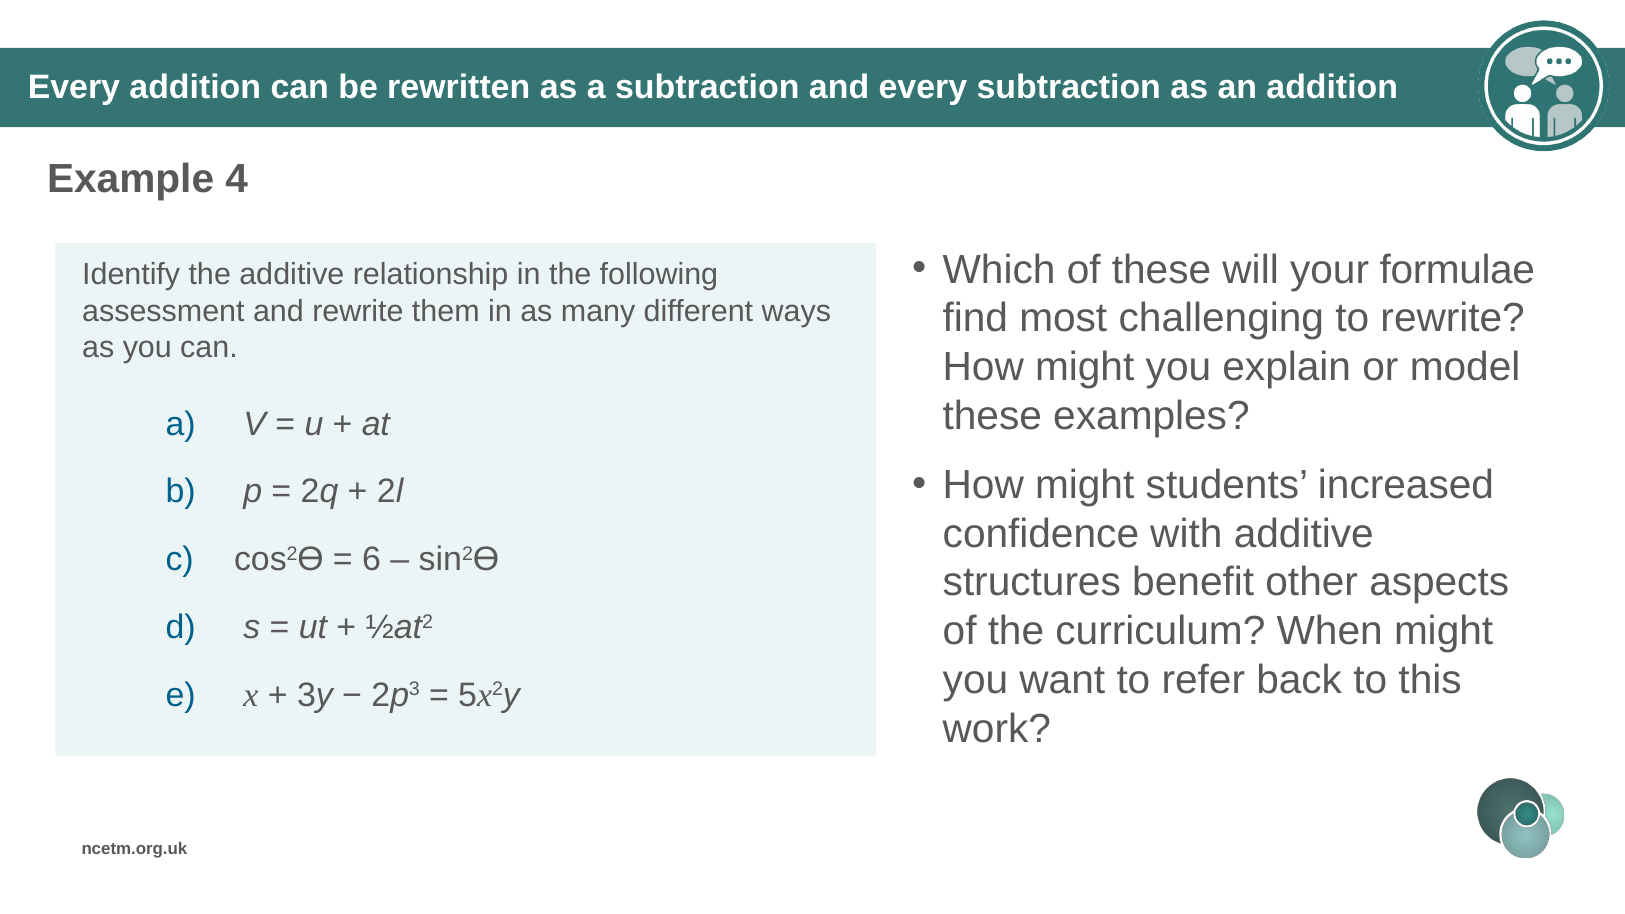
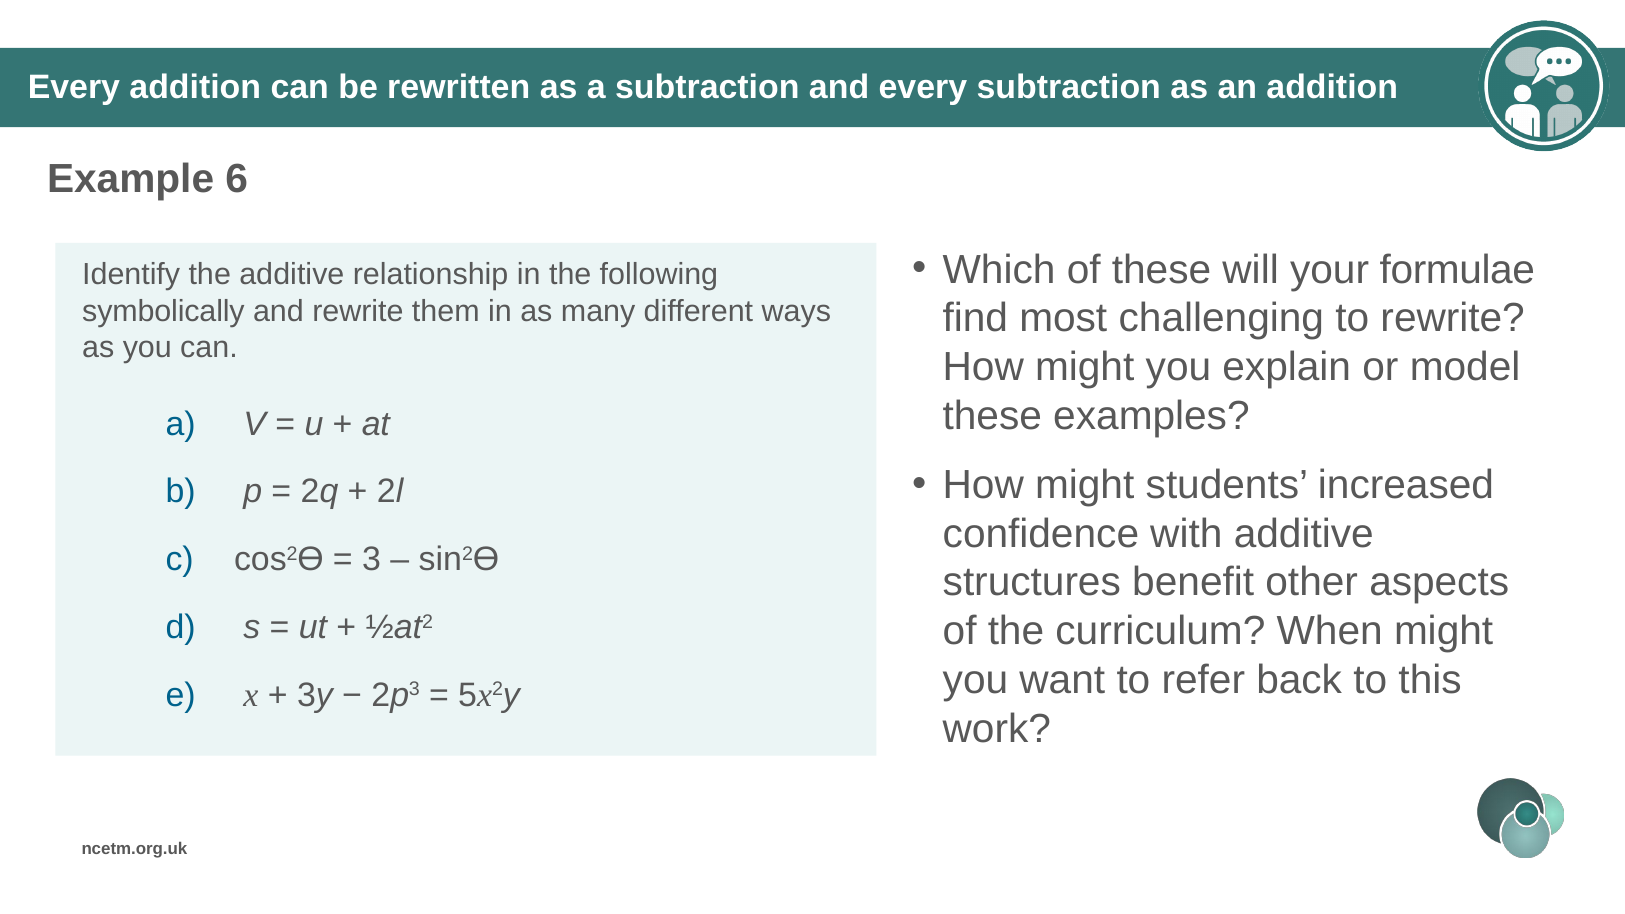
4: 4 -> 6
assessment: assessment -> symbolically
6: 6 -> 3
